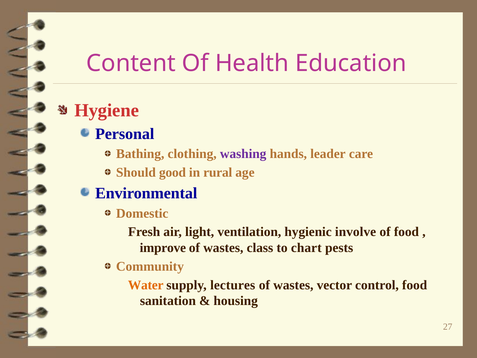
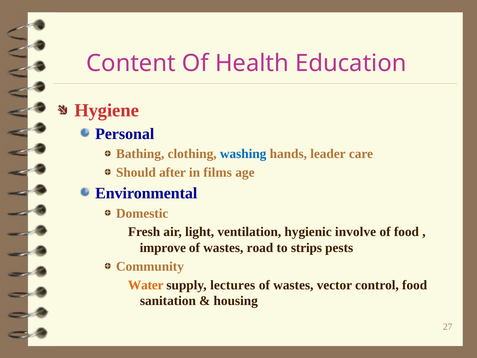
washing colour: purple -> blue
good: good -> after
rural: rural -> films
class: class -> road
chart: chart -> strips
